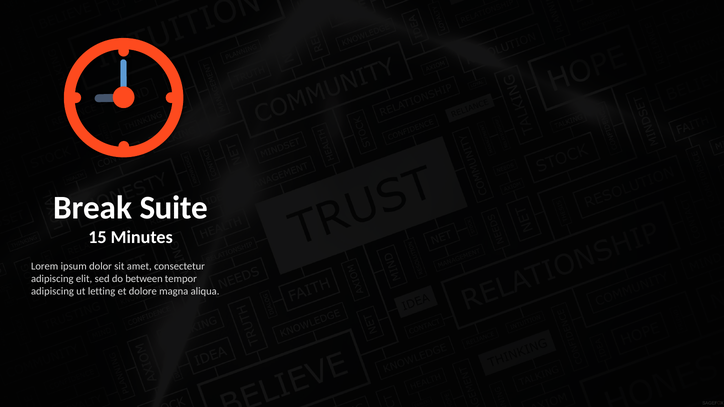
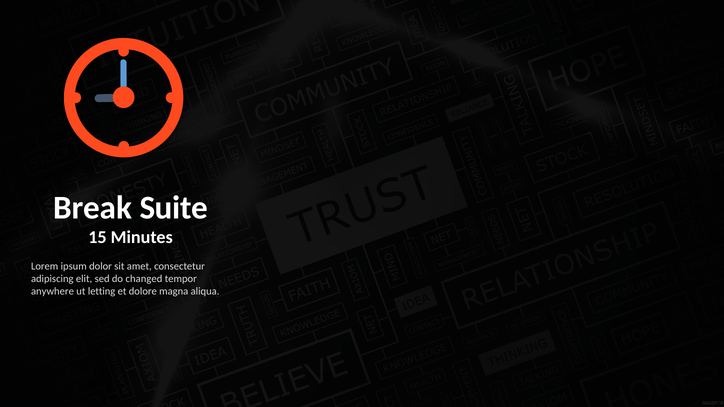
between: between -> changed
adipiscing at (52, 292): adipiscing -> anywhere
